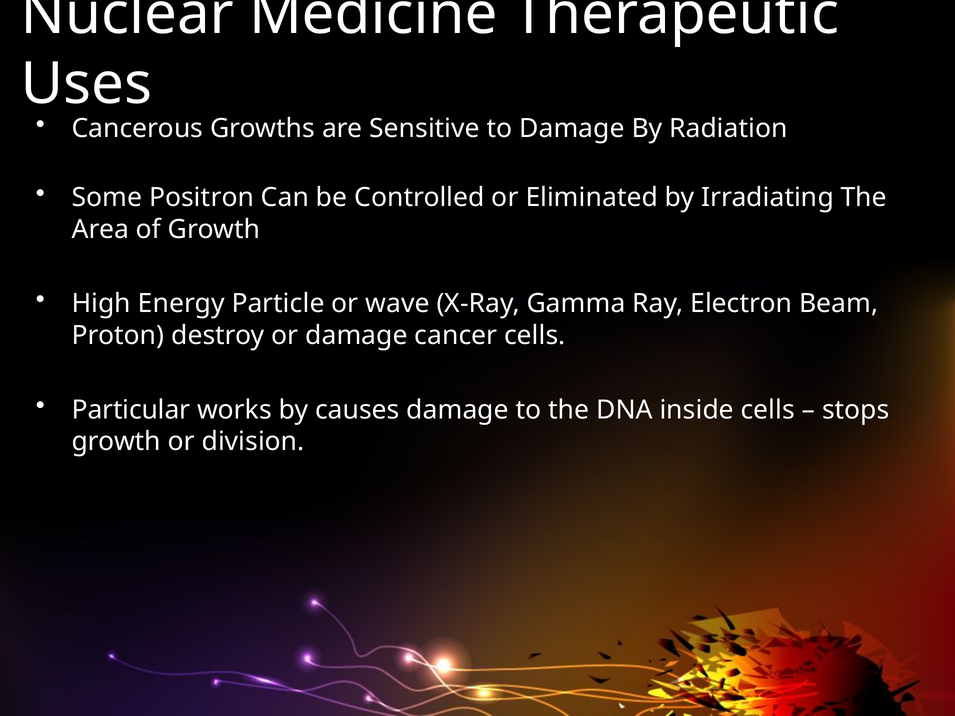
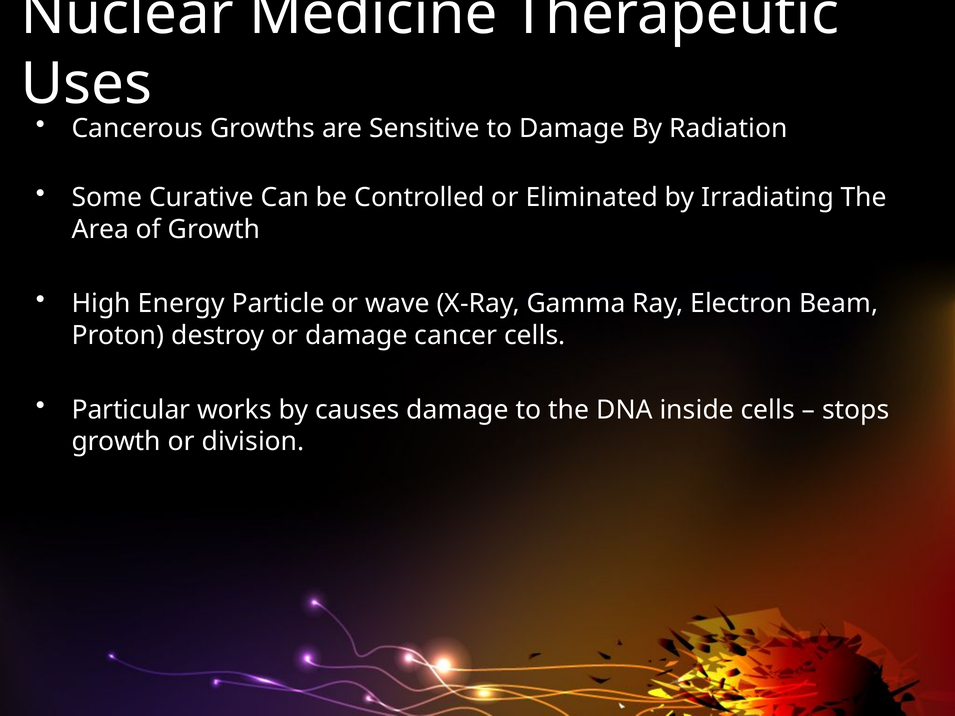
Positron: Positron -> Curative
